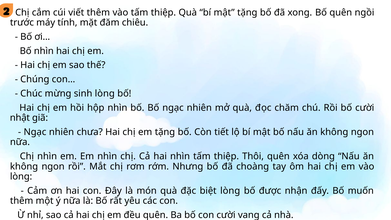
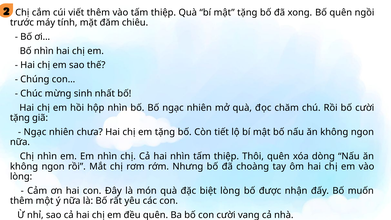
sinh lòng: lòng -> nhất
nhật at (20, 118): nhật -> tặng
